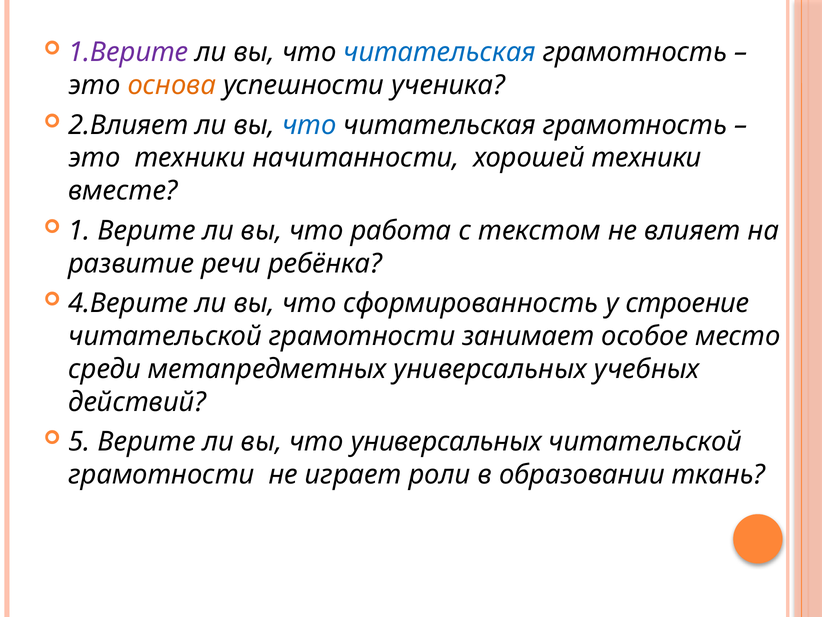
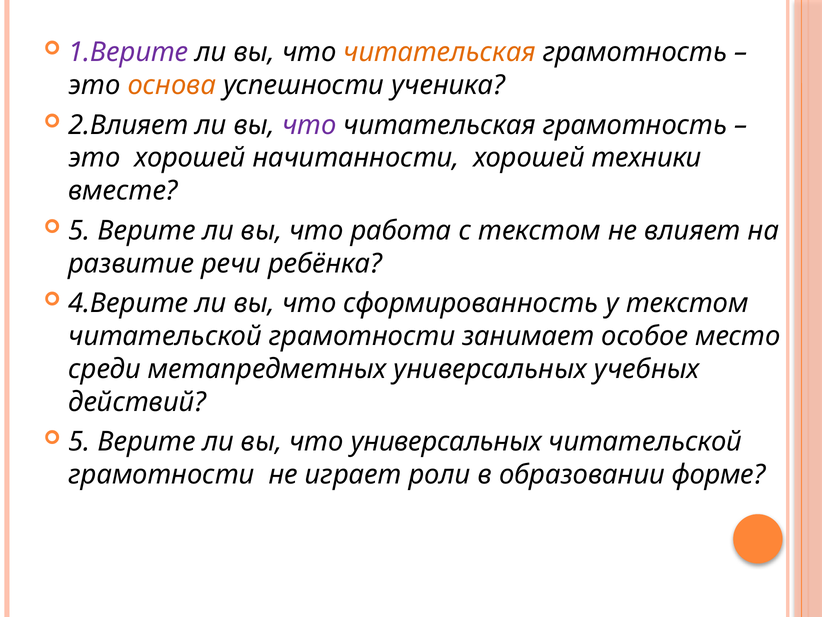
читательская at (439, 52) colour: blue -> orange
что at (309, 125) colour: blue -> purple
это техники: техники -> хорошей
1 at (79, 230): 1 -> 5
у строение: строение -> текстом
ткань: ткань -> форме
